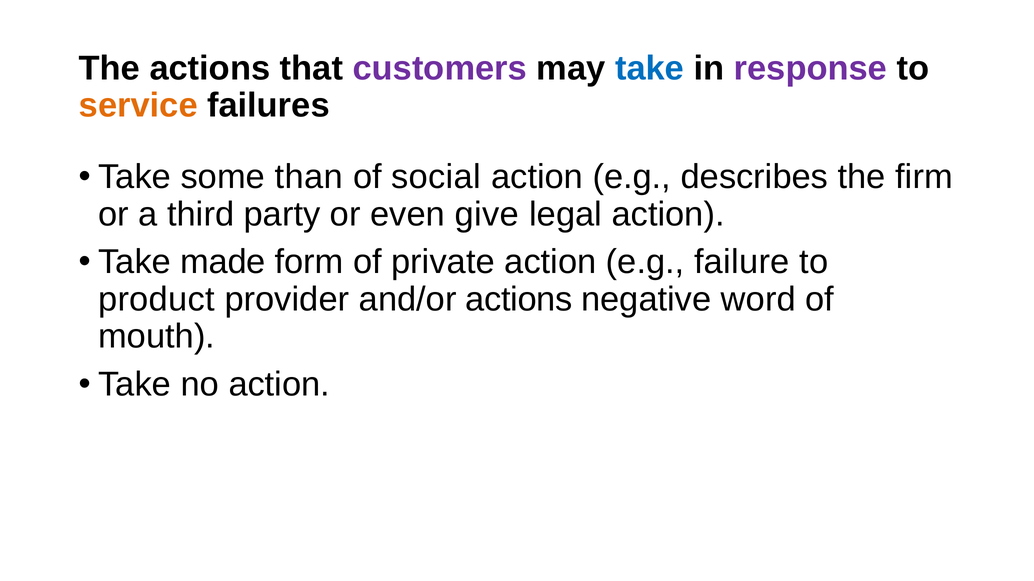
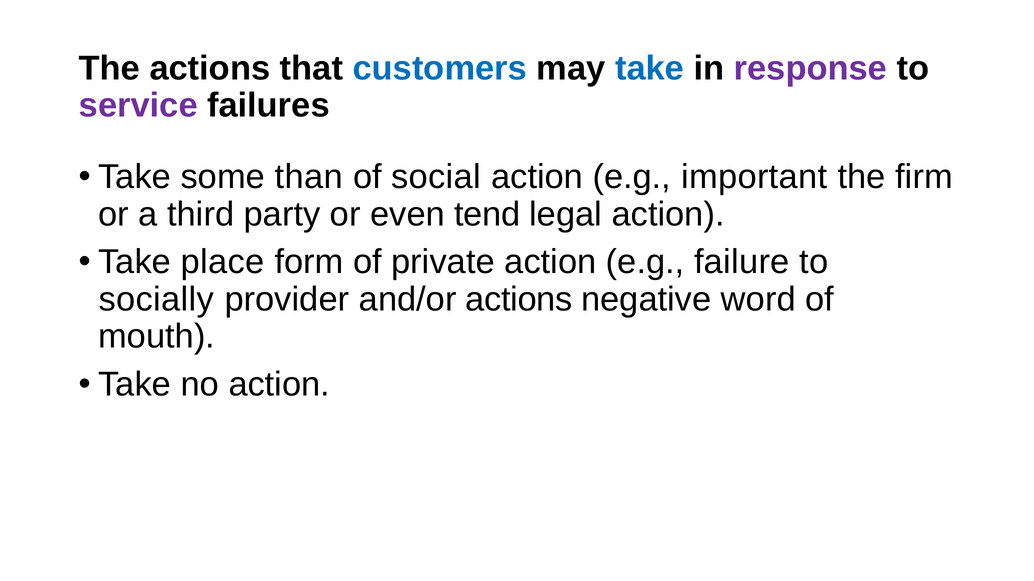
customers colour: purple -> blue
service colour: orange -> purple
describes: describes -> important
give: give -> tend
made: made -> place
product: product -> socially
